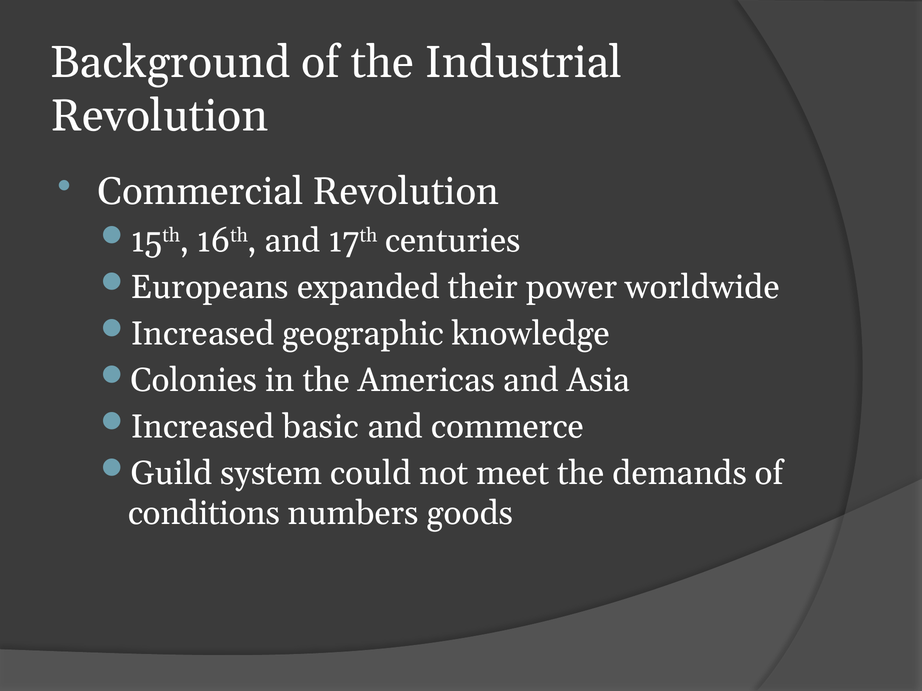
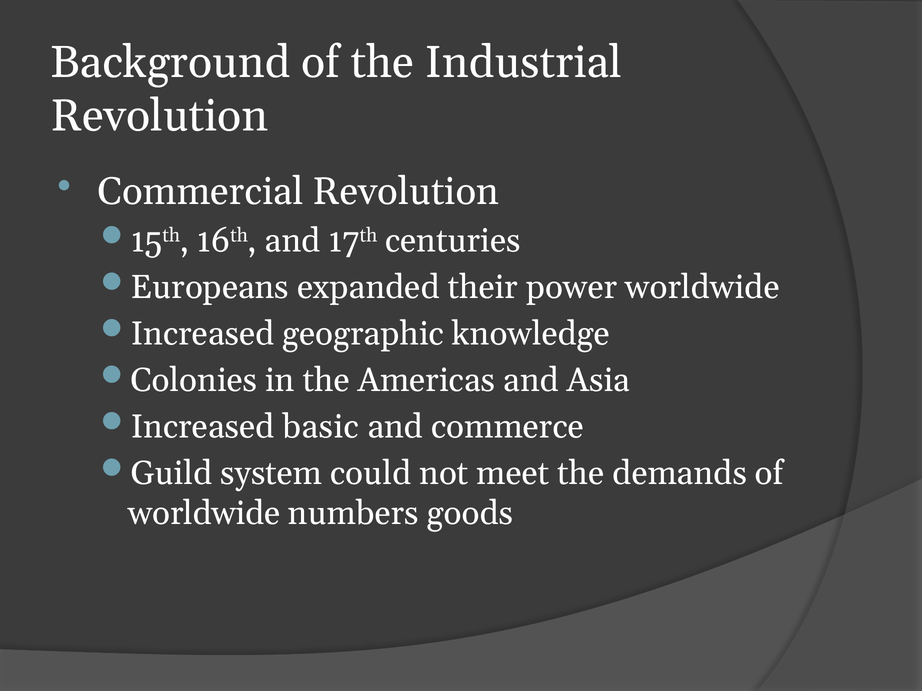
conditions at (204, 514): conditions -> worldwide
